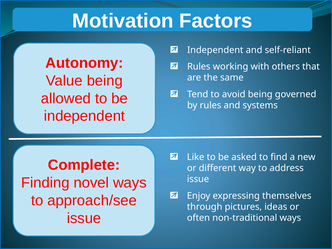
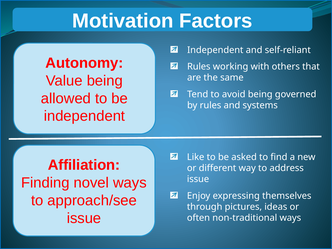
Complete: Complete -> Affiliation
